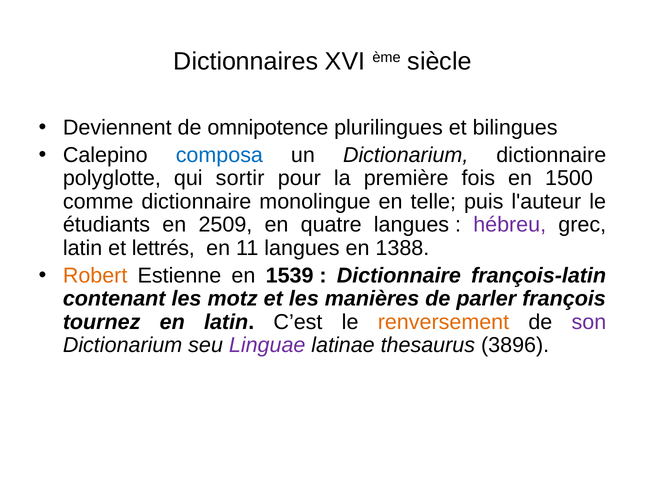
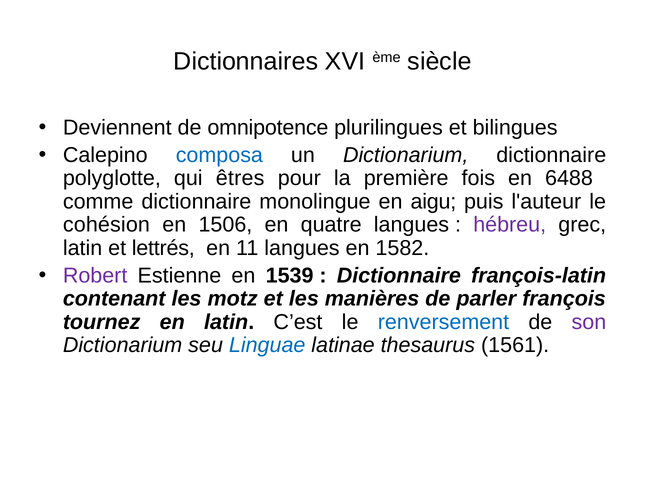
sortir: sortir -> êtres
1500: 1500 -> 6488
telle: telle -> aigu
étudiants: étudiants -> cohésion
2509: 2509 -> 1506
1388: 1388 -> 1582
Robert colour: orange -> purple
renversement colour: orange -> blue
Linguae colour: purple -> blue
3896: 3896 -> 1561
